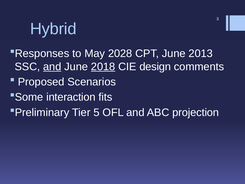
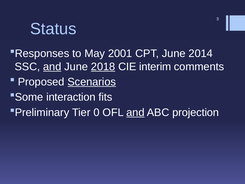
Hybrid: Hybrid -> Status
2028: 2028 -> 2001
2013: 2013 -> 2014
design: design -> interim
Scenarios underline: none -> present
5: 5 -> 0
and at (135, 112) underline: none -> present
